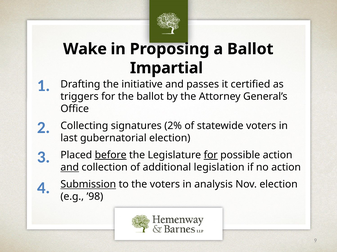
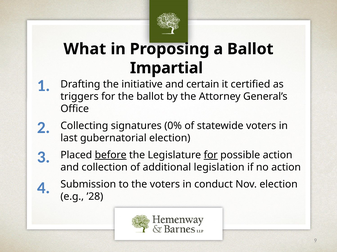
Wake: Wake -> What
passes: passes -> certain
2%: 2% -> 0%
and at (70, 168) underline: present -> none
Submission underline: present -> none
analysis: analysis -> conduct
’98: ’98 -> ’28
